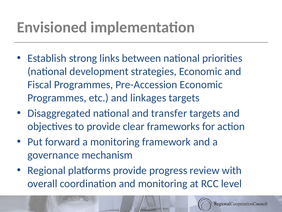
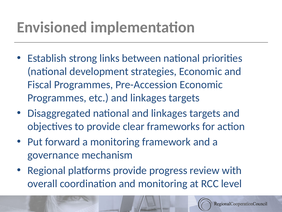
national and transfer: transfer -> linkages
